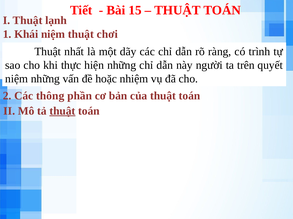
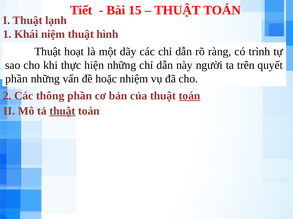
chơi: chơi -> hình
nhất: nhất -> hoạt
niệm at (17, 79): niệm -> phần
toán at (190, 96) underline: none -> present
